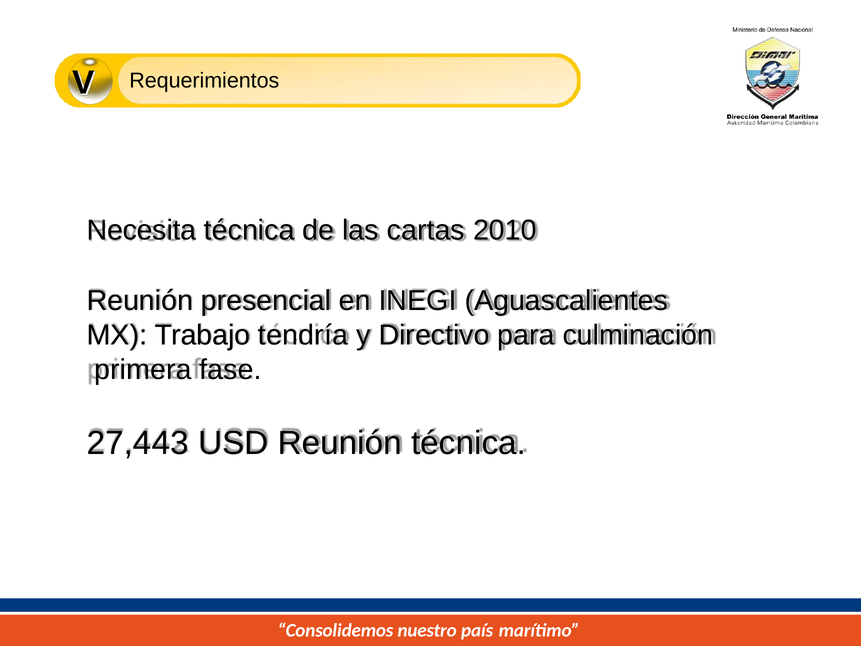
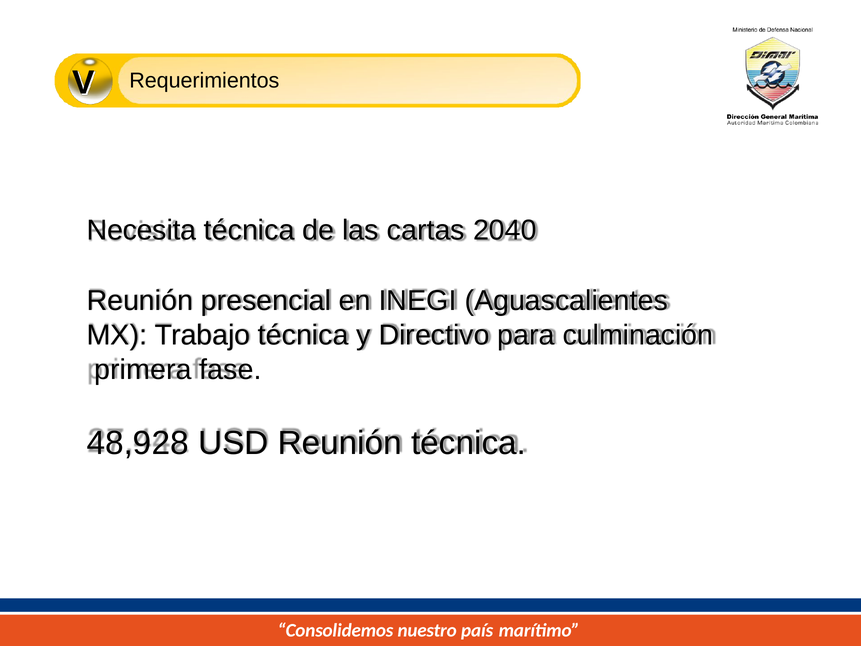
2010: 2010 -> 2040
Trabajo tendría: tendría -> técnica
27,443: 27,443 -> 48,928
